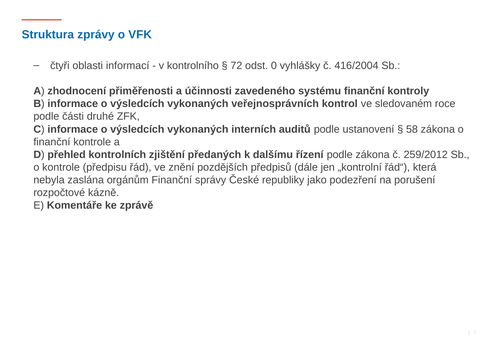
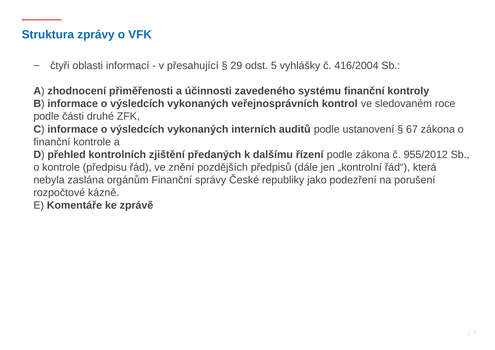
kontrolního: kontrolního -> přesahující
72: 72 -> 29
0: 0 -> 5
58: 58 -> 67
259/2012: 259/2012 -> 955/2012
